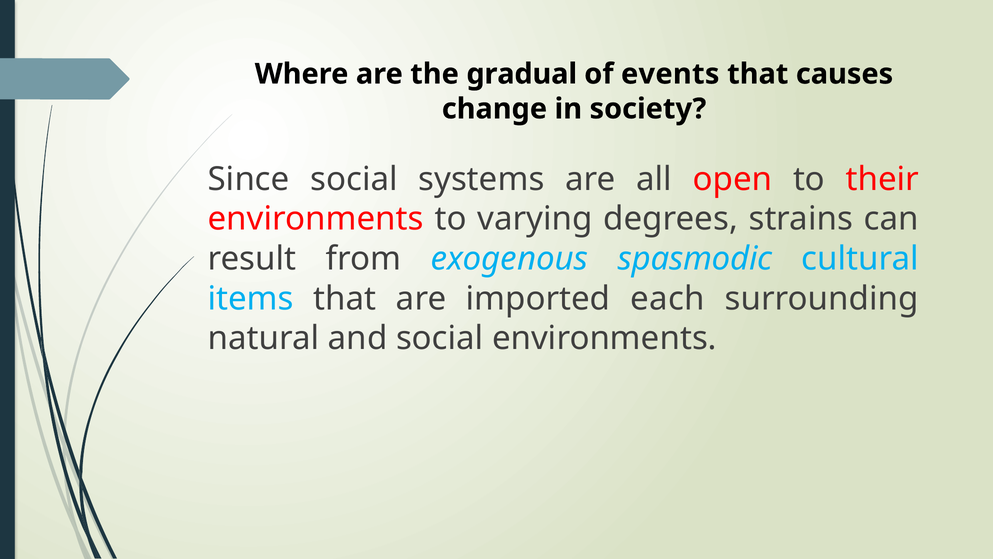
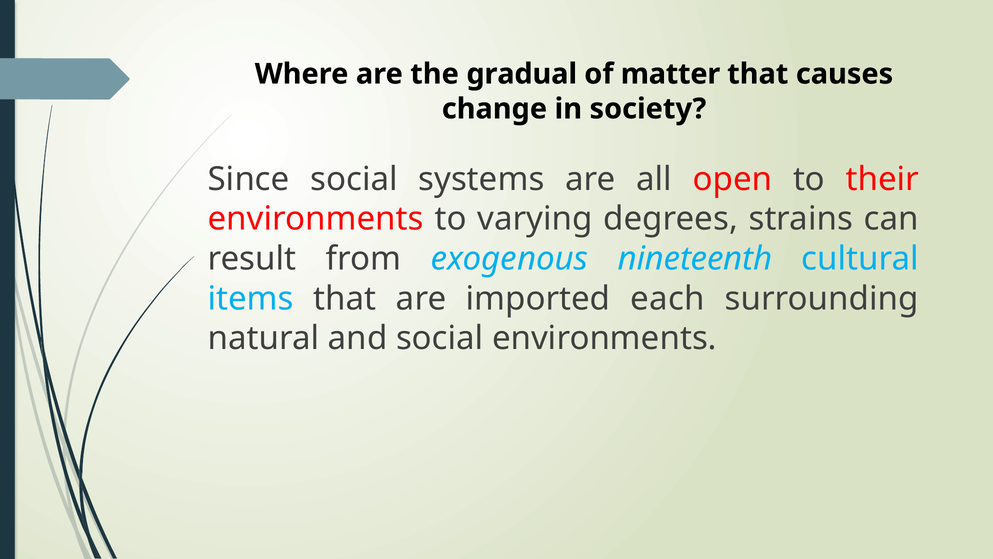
events: events -> matter
spasmodic: spasmodic -> nineteenth
